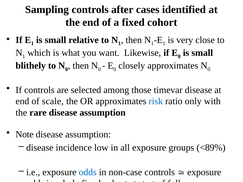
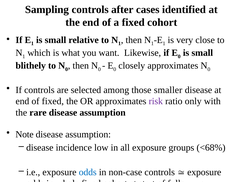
timevar: timevar -> smaller
of scale: scale -> fixed
risk colour: blue -> purple
<89%: <89% -> <68%
